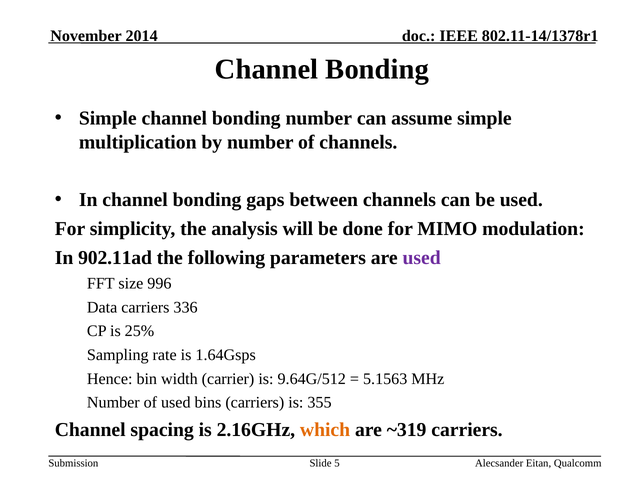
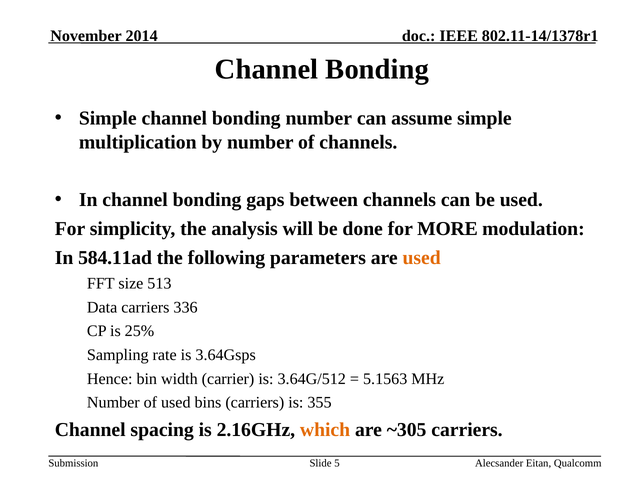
MIMO: MIMO -> MORE
902.11ad: 902.11ad -> 584.11ad
used at (422, 258) colour: purple -> orange
996: 996 -> 513
1.64Gsps: 1.64Gsps -> 3.64Gsps
9.64G/512: 9.64G/512 -> 3.64G/512
~319: ~319 -> ~305
